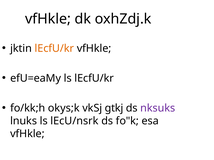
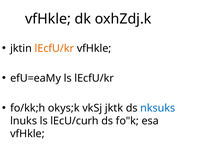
gtkj: gtkj -> jktk
nksuks colour: purple -> blue
lEcU/nsrk: lEcU/nsrk -> lEcU/curh
